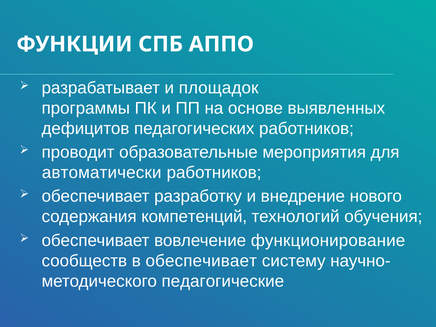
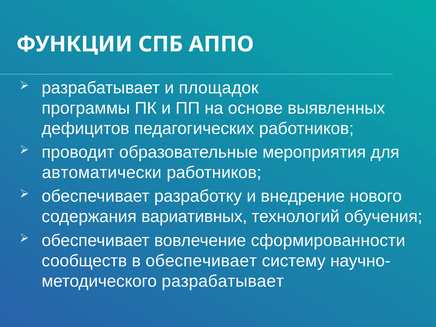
компетенций: компетенций -> вариативных
функционирование: функционирование -> сформированности
педагогические at (223, 281): педагогические -> разрабатывает
